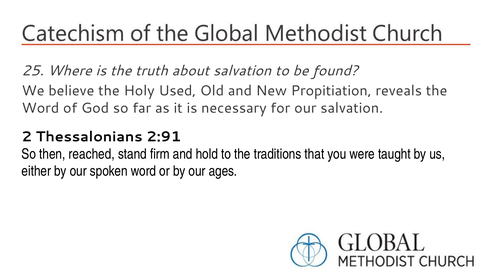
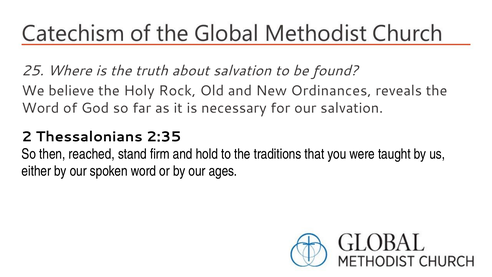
Used: Used -> Rock
Propitiation: Propitiation -> Ordinances
2:91: 2:91 -> 2:35
